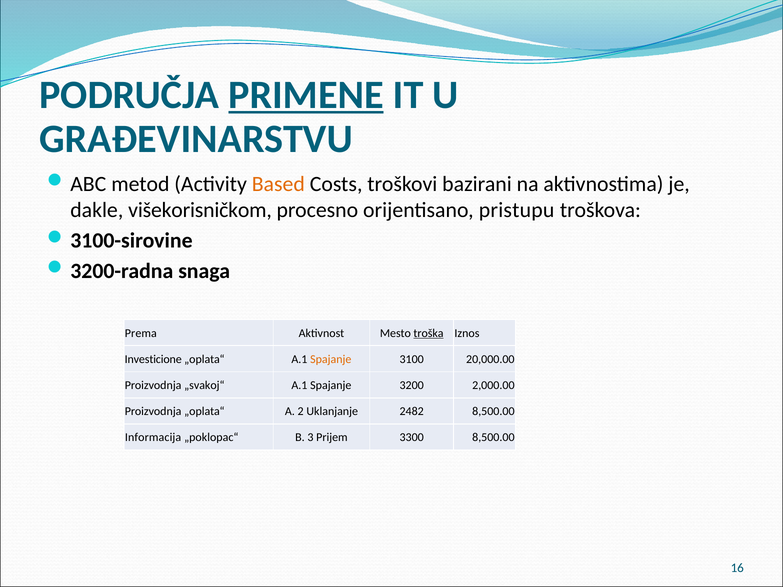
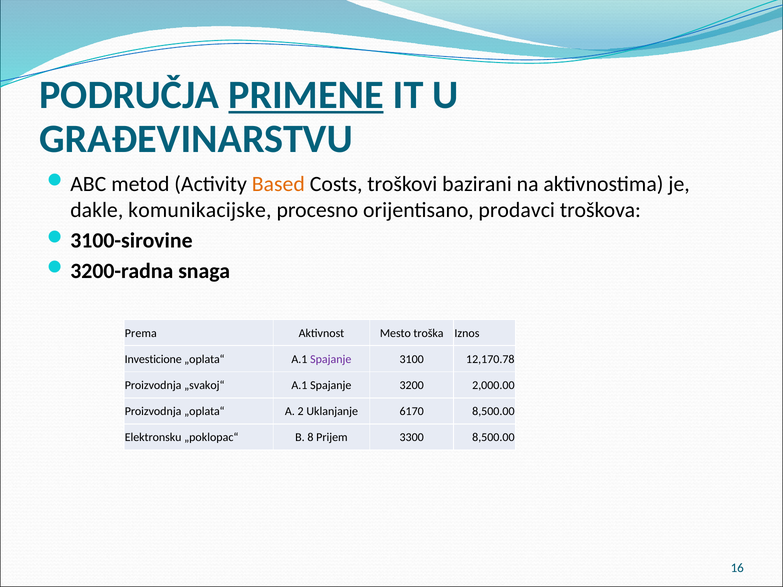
višekorisničkom: višekorisničkom -> komunikacijske
pristupu: pristupu -> prodavci
troška underline: present -> none
Spajanje at (331, 359) colour: orange -> purple
20,000.00: 20,000.00 -> 12,170.78
2482: 2482 -> 6170
Informacija: Informacija -> Elektronsku
3: 3 -> 8
